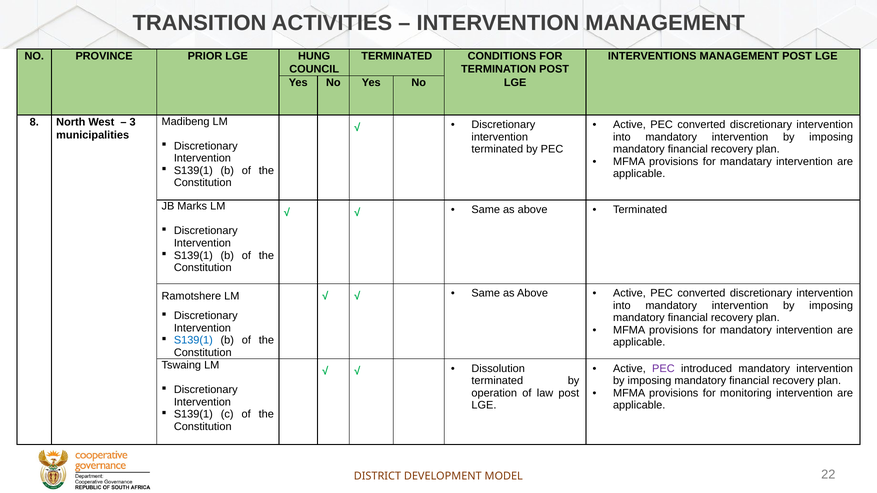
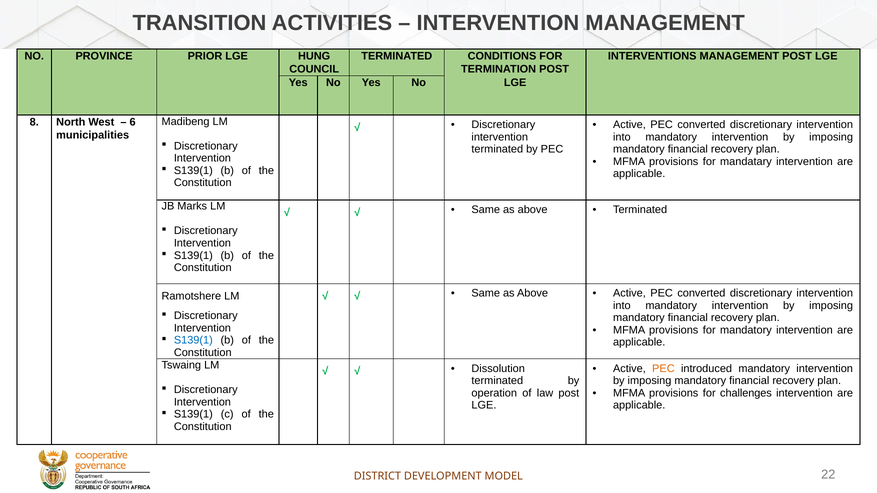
3: 3 -> 6
PEC at (663, 369) colour: purple -> orange
monitoring: monitoring -> challenges
